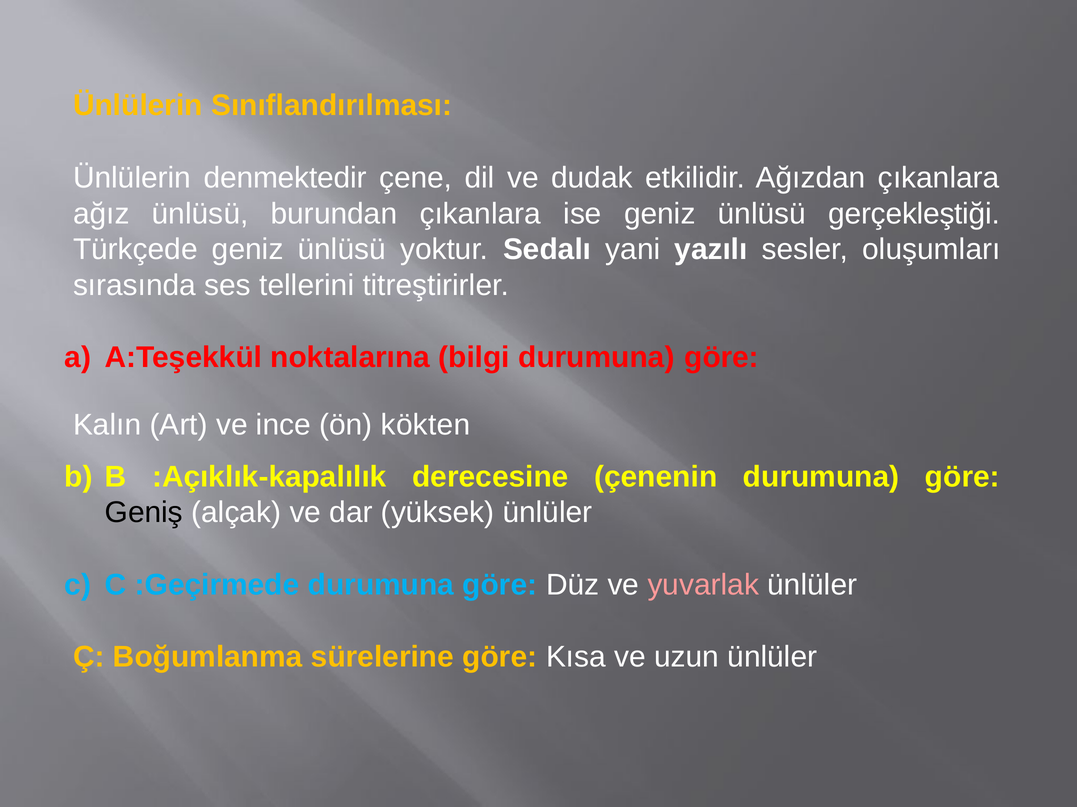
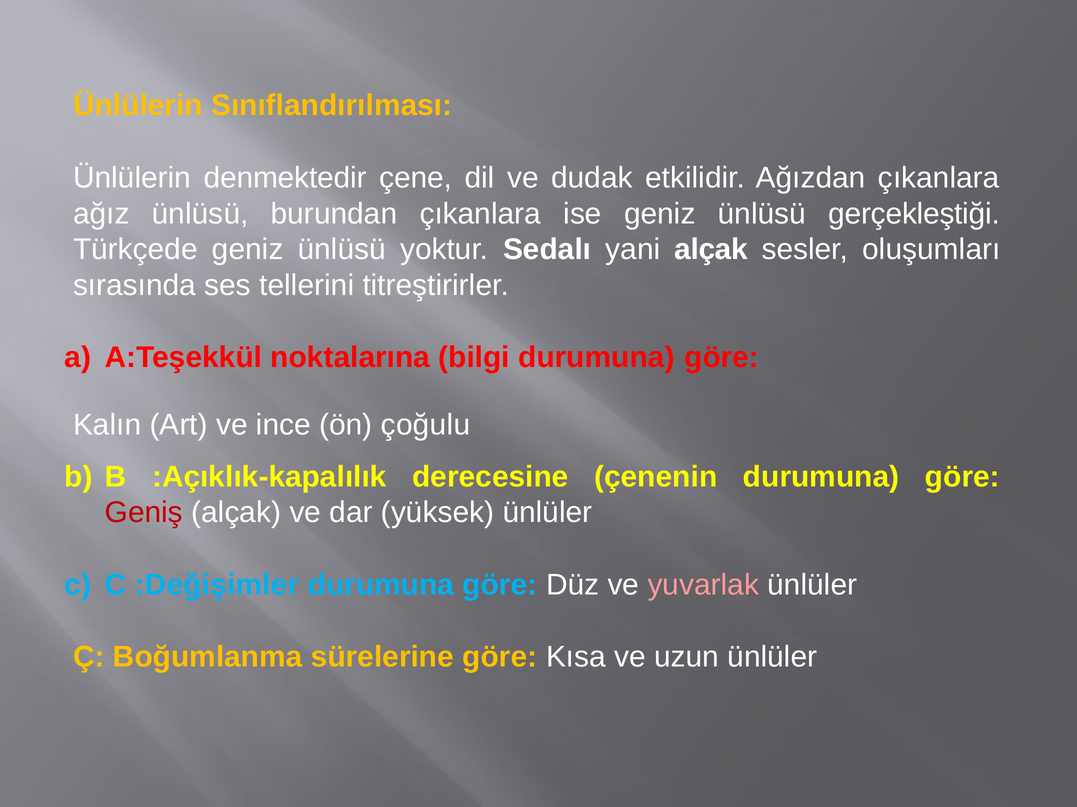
yani yazılı: yazılı -> alçak
kökten: kökten -> çoğulu
Geniş colour: black -> red
:Geçirmede: :Geçirmede -> :Değişimler
